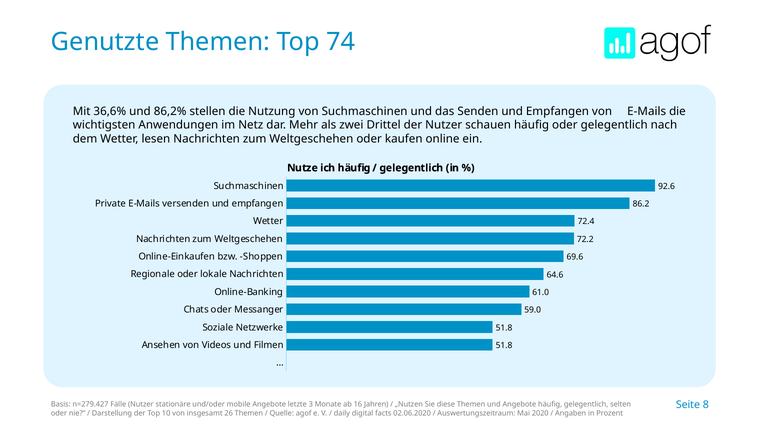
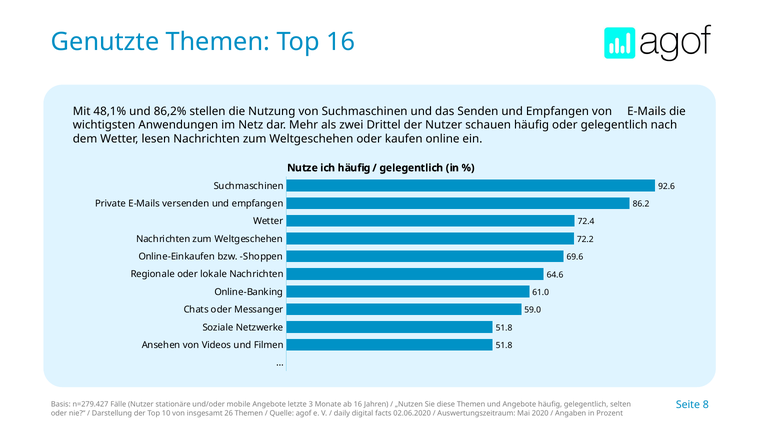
Top 74: 74 -> 16
36,6%: 36,6% -> 48,1%
